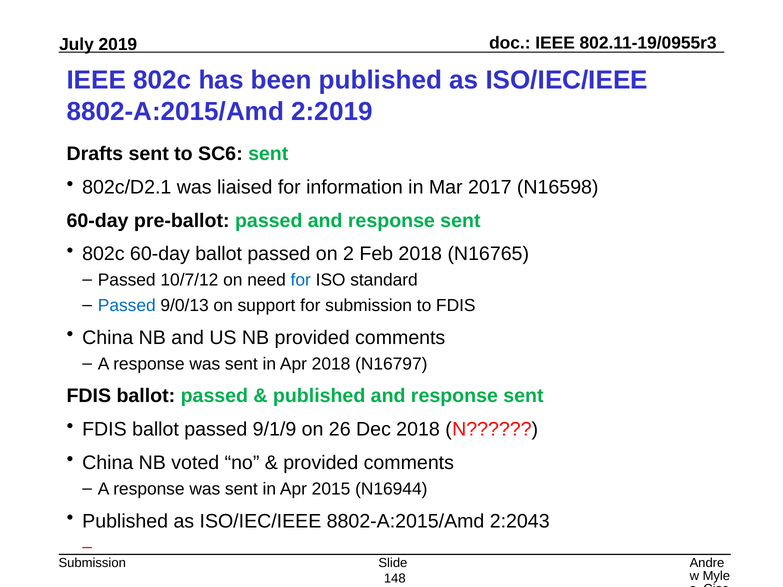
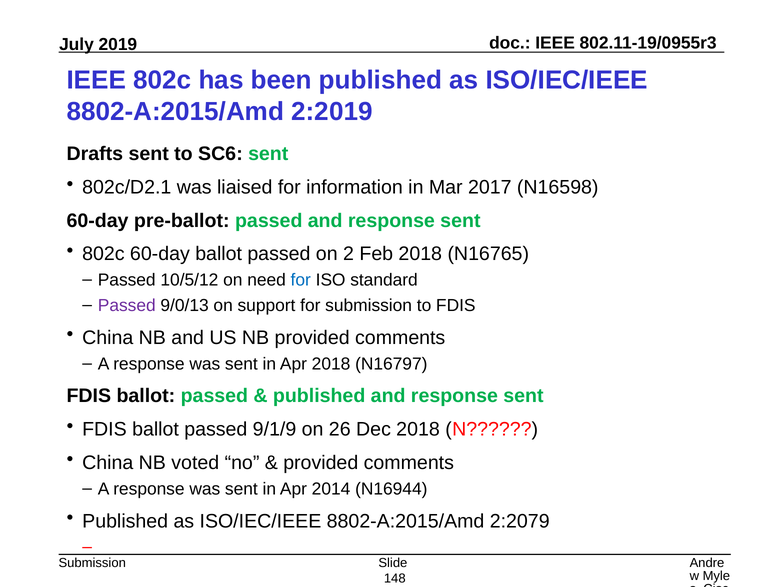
10/7/12: 10/7/12 -> 10/5/12
Passed at (127, 306) colour: blue -> purple
2015: 2015 -> 2014
2:2043: 2:2043 -> 2:2079
